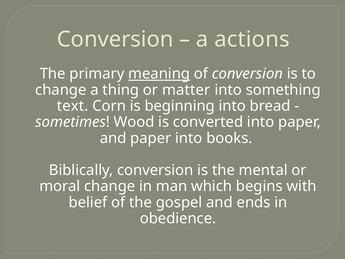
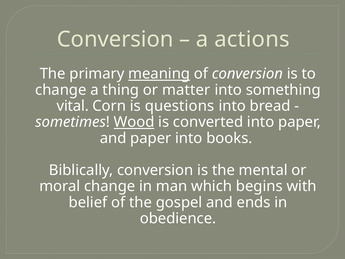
text: text -> vital
beginning: beginning -> questions
Wood underline: none -> present
